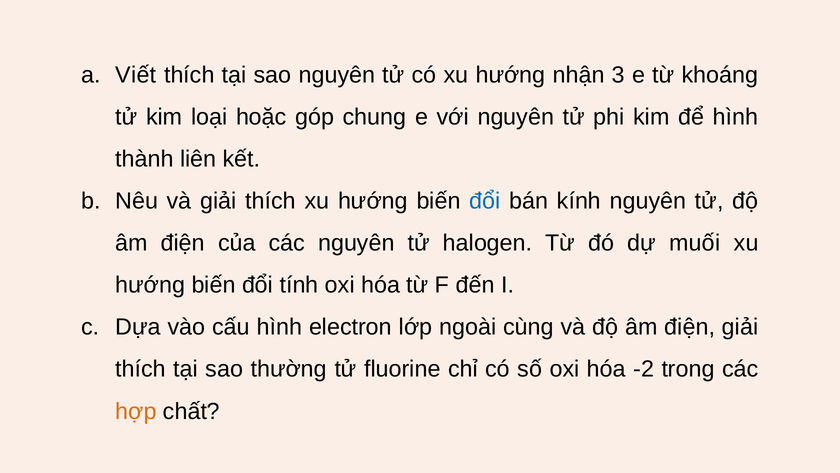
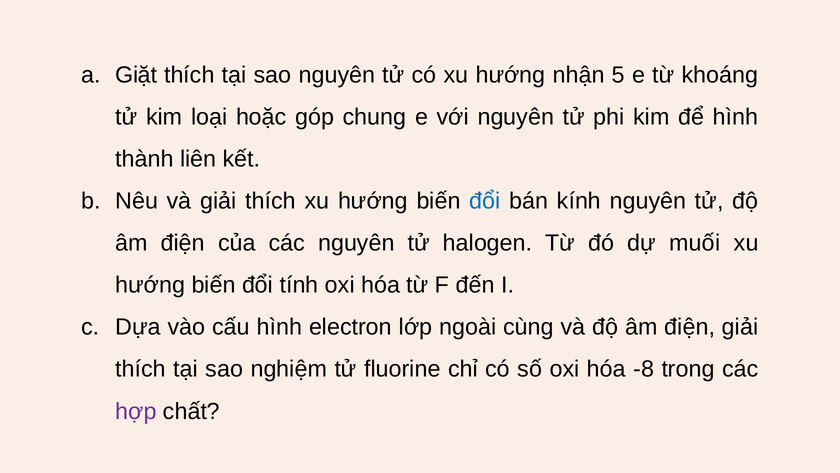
Viết: Viết -> Giặt
3: 3 -> 5
thường: thường -> nghiệm
-2: -2 -> -8
hợp colour: orange -> purple
